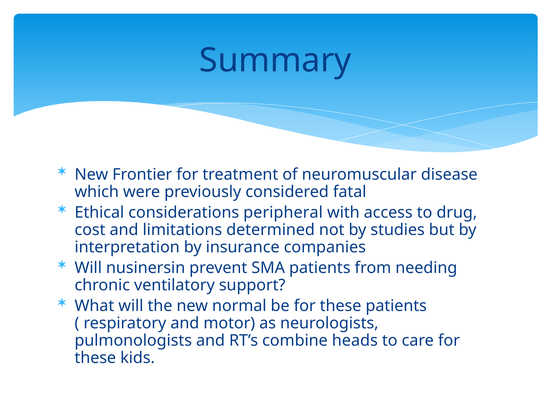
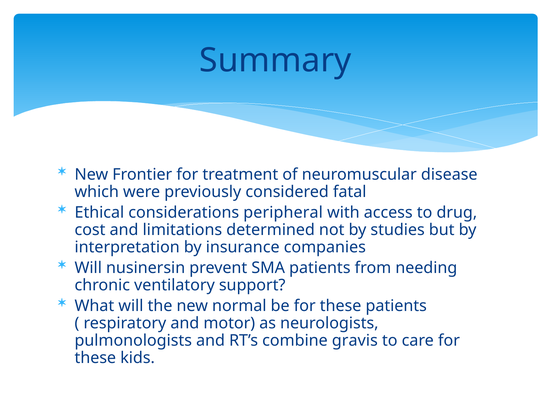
heads: heads -> gravis
